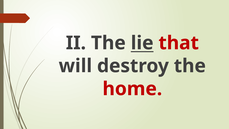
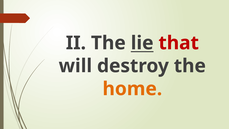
home colour: red -> orange
